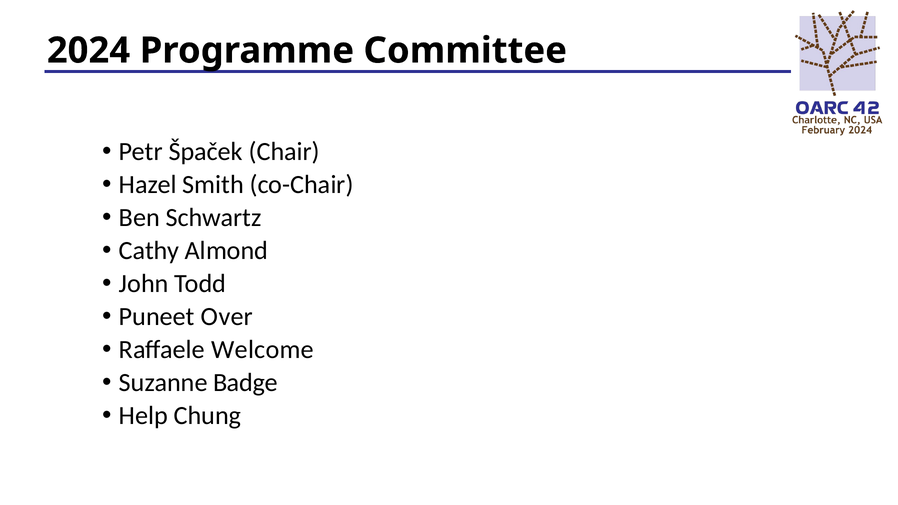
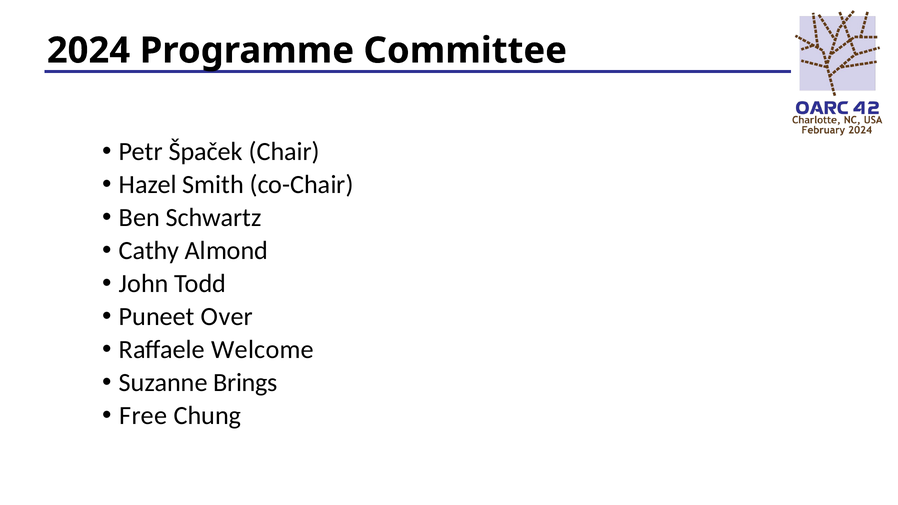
Badge: Badge -> Brings
Help: Help -> Free
